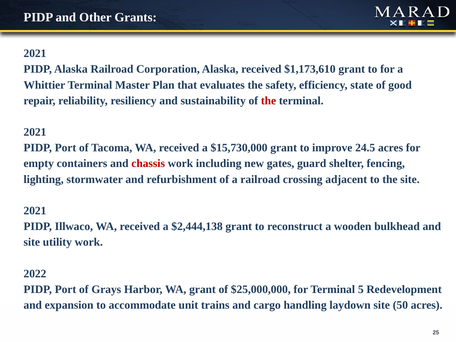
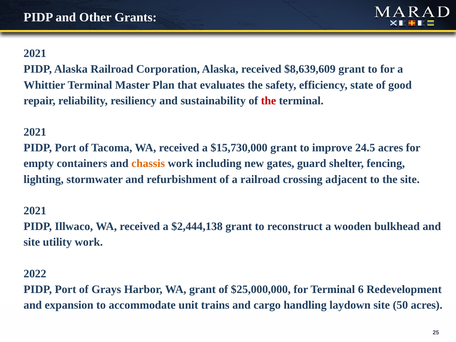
$1,173,610: $1,173,610 -> $8,639,609
chassis colour: red -> orange
5: 5 -> 6
